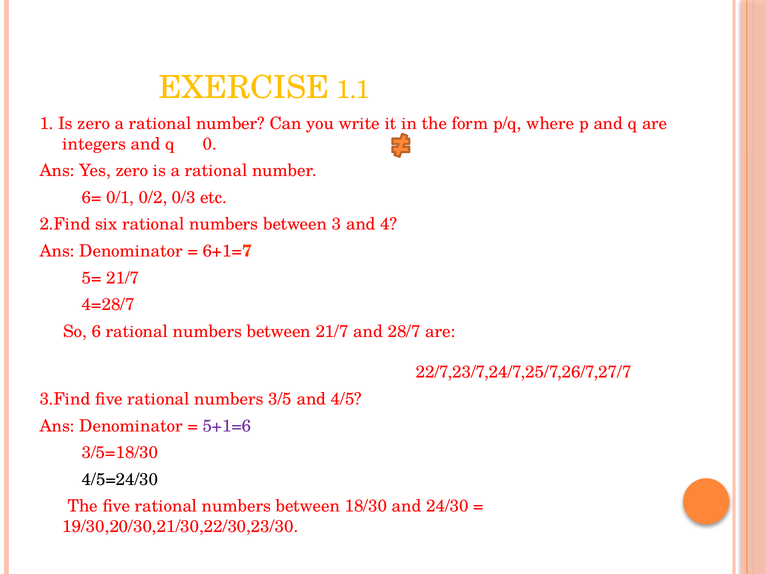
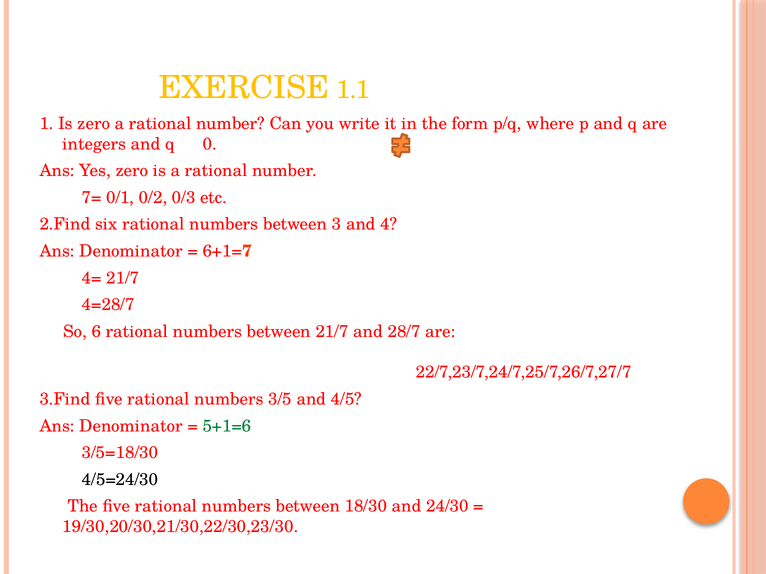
6=: 6= -> 7=
5=: 5= -> 4=
5+1=6 colour: purple -> green
